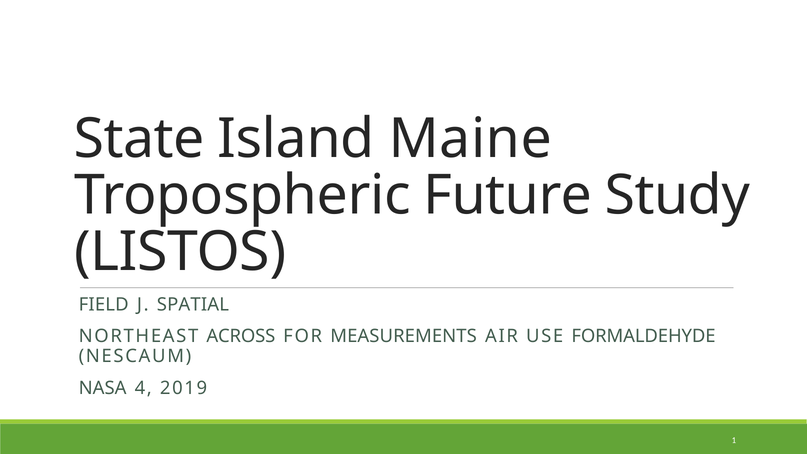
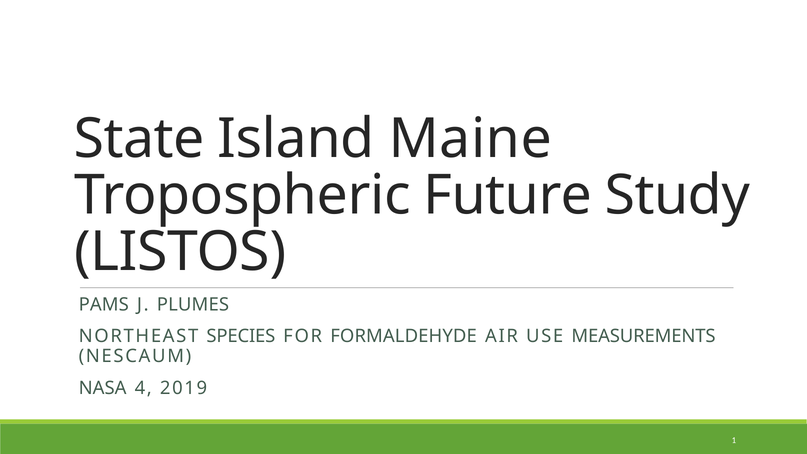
FIELD: FIELD -> PAMS
SPATIAL: SPATIAL -> PLUMES
ACROSS: ACROSS -> SPECIES
MEASUREMENTS: MEASUREMENTS -> FORMALDEHYDE
FORMALDEHYDE: FORMALDEHYDE -> MEASUREMENTS
